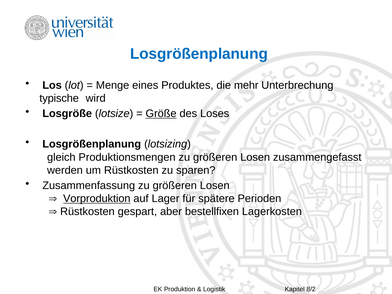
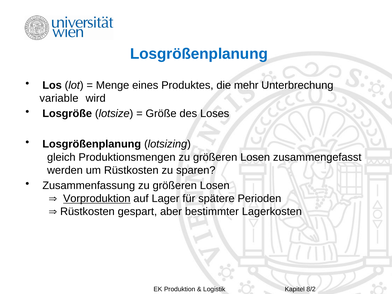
typische: typische -> variable
Größe underline: present -> none
bestellfixen: bestellfixen -> bestimmter
